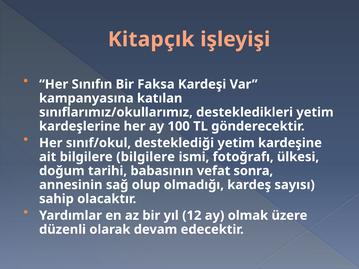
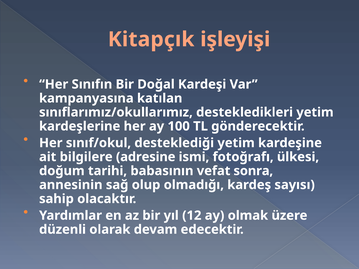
Faksa: Faksa -> Doğal
bilgilere bilgilere: bilgilere -> adresine
